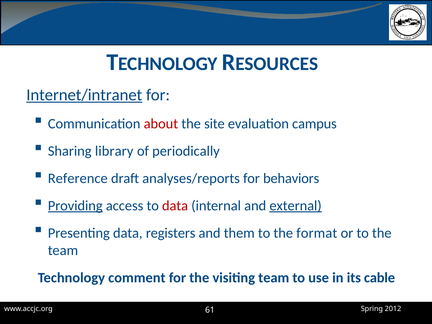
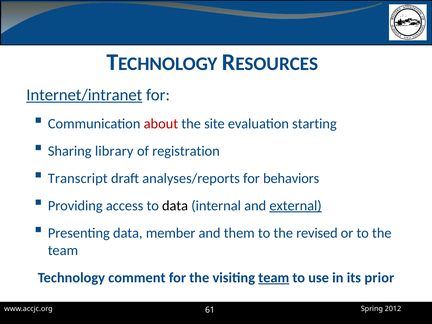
campus: campus -> starting
periodically: periodically -> registration
Reference: Reference -> Transcript
Providing underline: present -> none
data at (175, 206) colour: red -> black
registers: registers -> member
format: format -> revised
team at (274, 278) underline: none -> present
cable: cable -> prior
